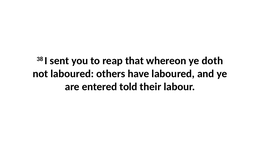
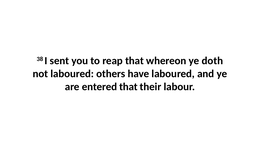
entered told: told -> that
